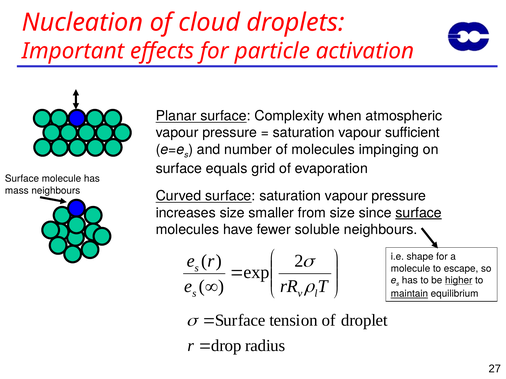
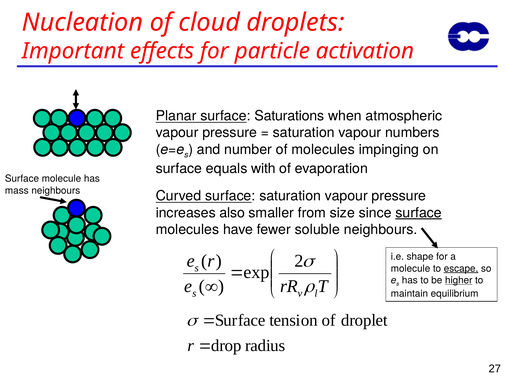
Complexity: Complexity -> Saturations
sufficient: sufficient -> numbers
grid: grid -> with
increases size: size -> also
escape underline: none -> present
maintain underline: present -> none
